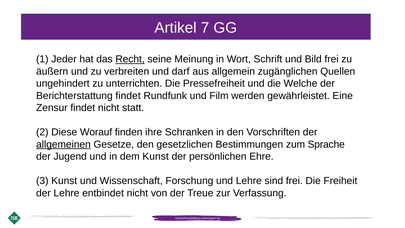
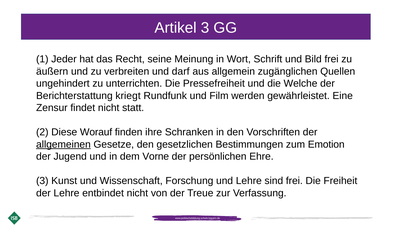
Artikel 7: 7 -> 3
Recht underline: present -> none
Berichterstattung findet: findet -> kriegt
Sprache: Sprache -> Emotion
dem Kunst: Kunst -> Vorne
